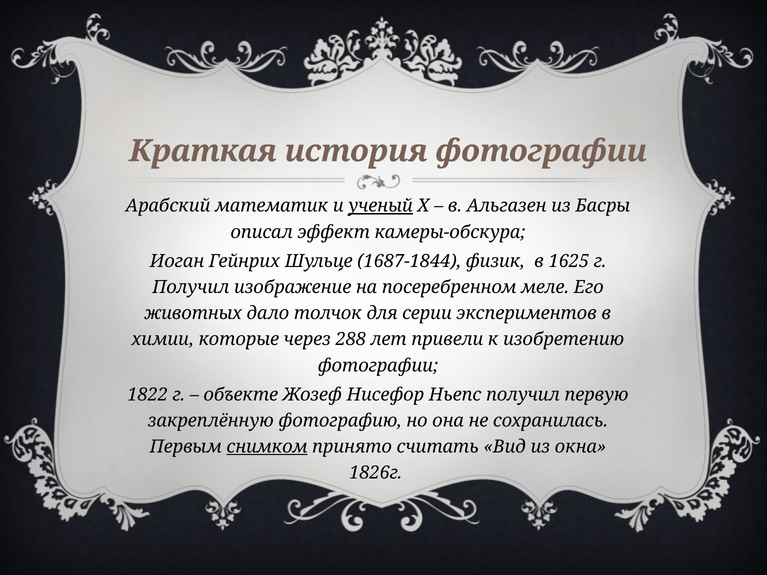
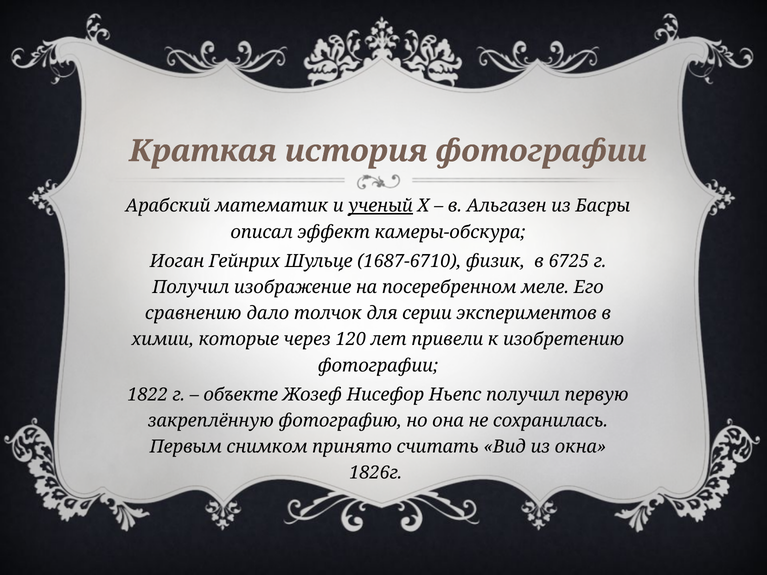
1687-1844: 1687-1844 -> 1687-6710
1625: 1625 -> 6725
животных: животных -> сравнению
288: 288 -> 120
снимком underline: present -> none
